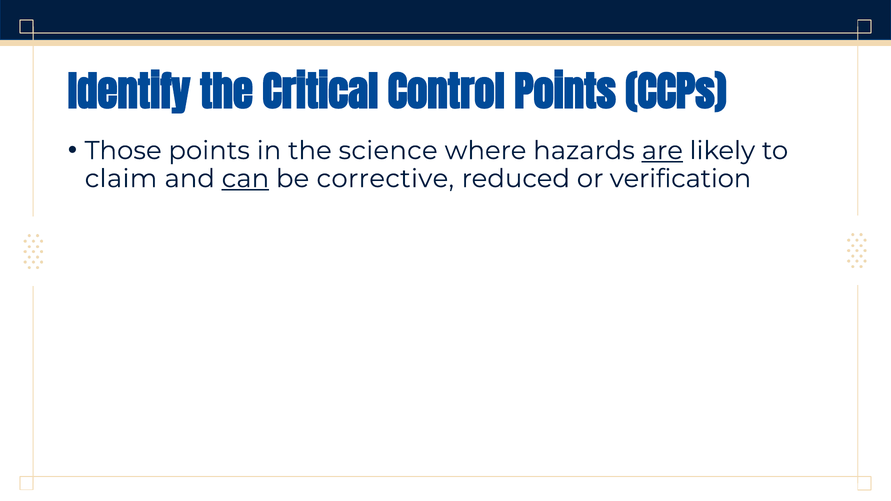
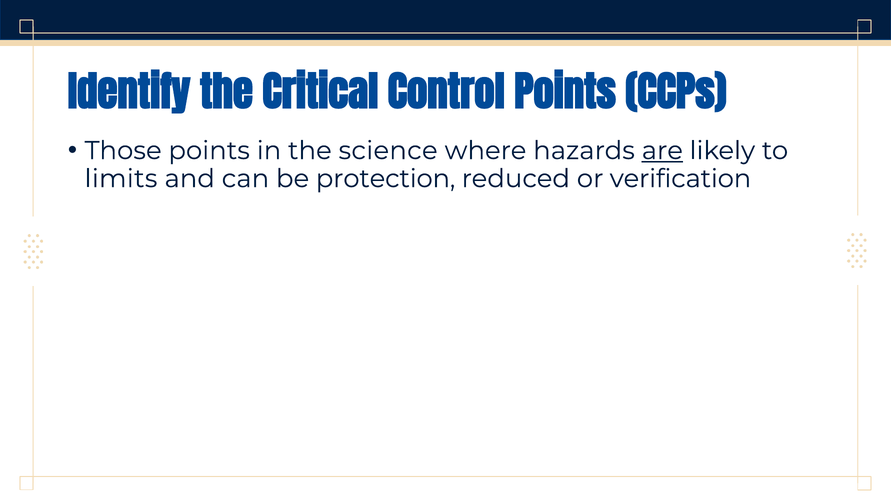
claim: claim -> limits
can underline: present -> none
corrective: corrective -> protection
